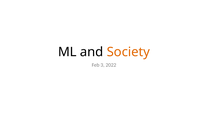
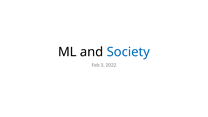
Society colour: orange -> blue
